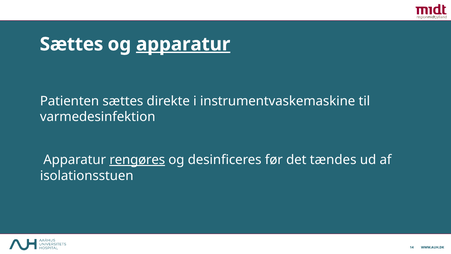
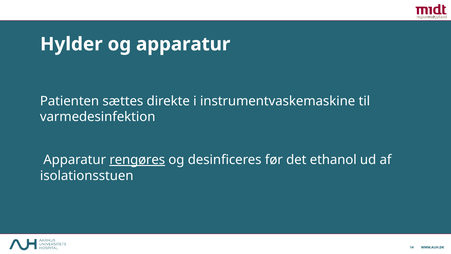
Sættes at (71, 44): Sættes -> Hylder
apparatur at (183, 44) underline: present -> none
tændes: tændes -> ethanol
